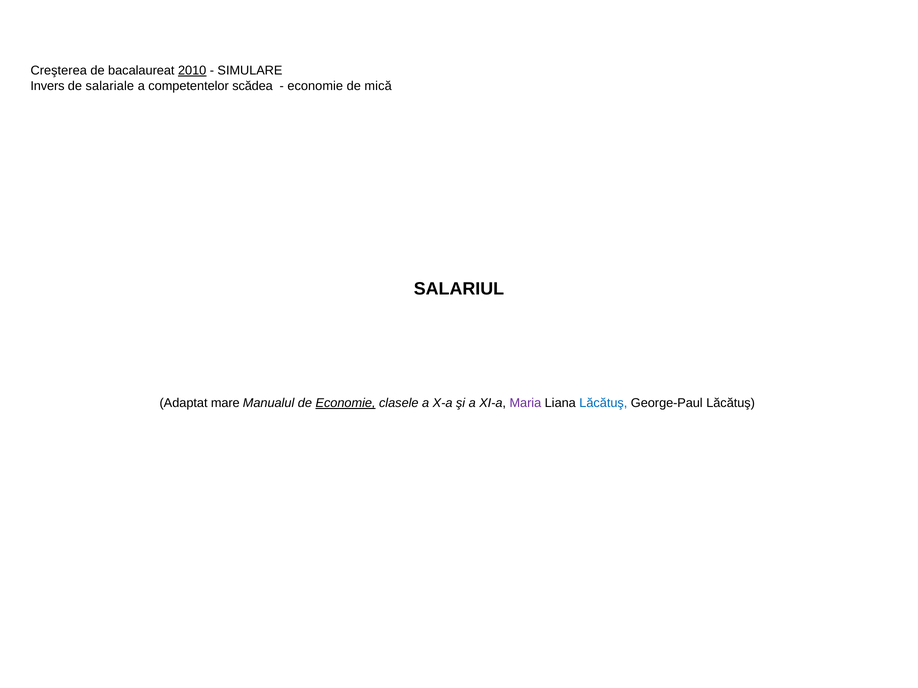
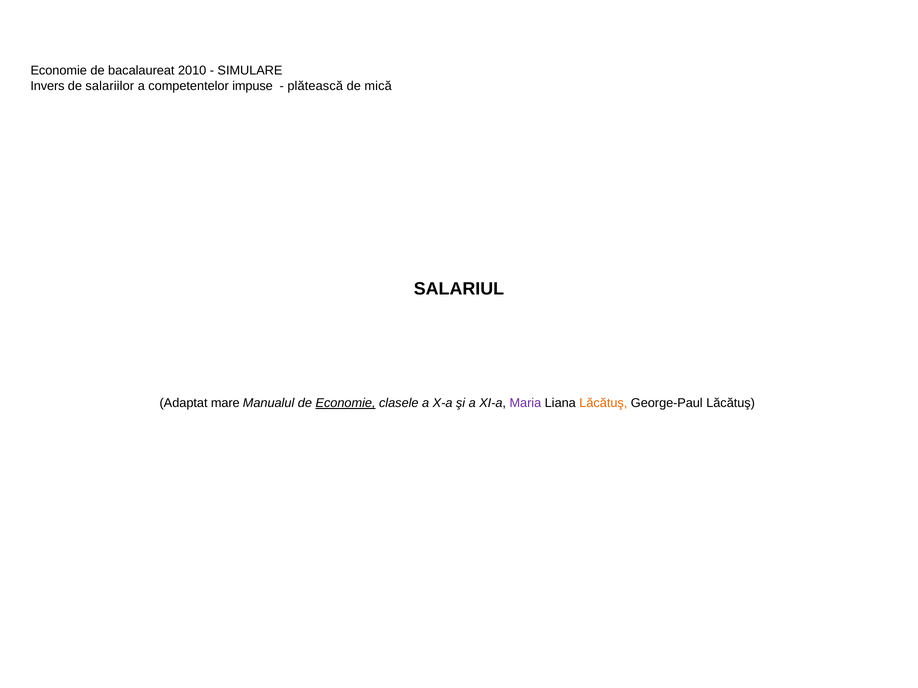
Creşterea at (59, 71): Creşterea -> Economie
2010 underline: present -> none
salariale: salariale -> salariilor
scădea: scădea -> impuse
economie at (315, 86): economie -> plătească
Lăcătuş at (603, 403) colour: blue -> orange
